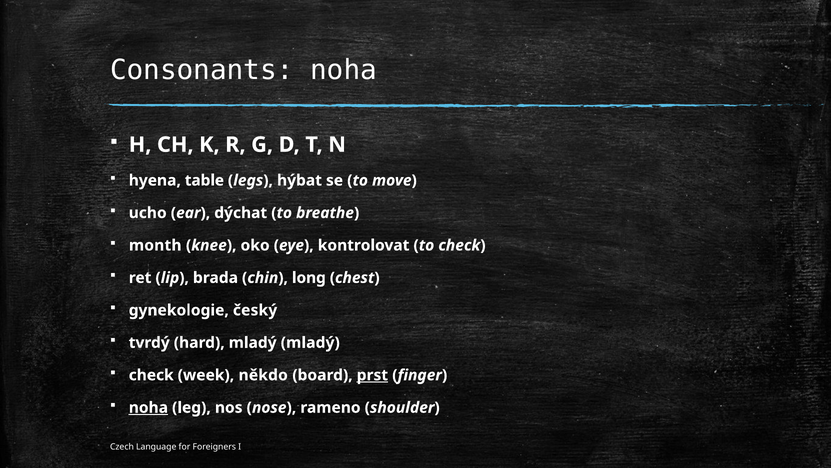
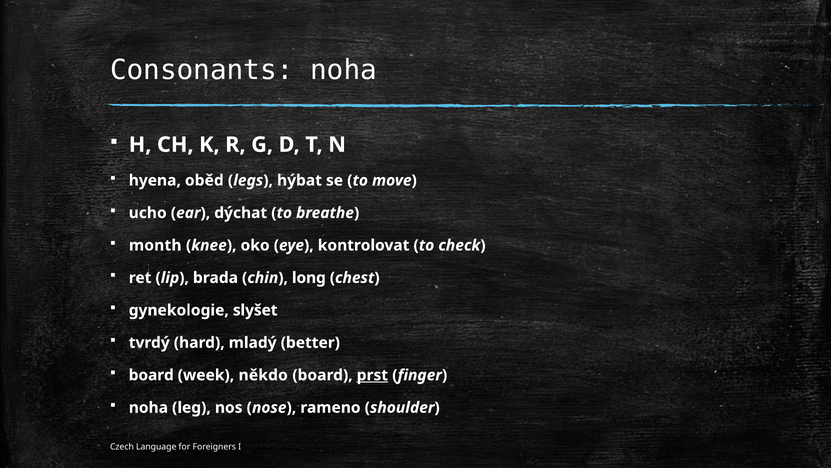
table: table -> oběd
český: český -> slyšet
mladý mladý: mladý -> better
check at (151, 375): check -> board
noha at (148, 407) underline: present -> none
